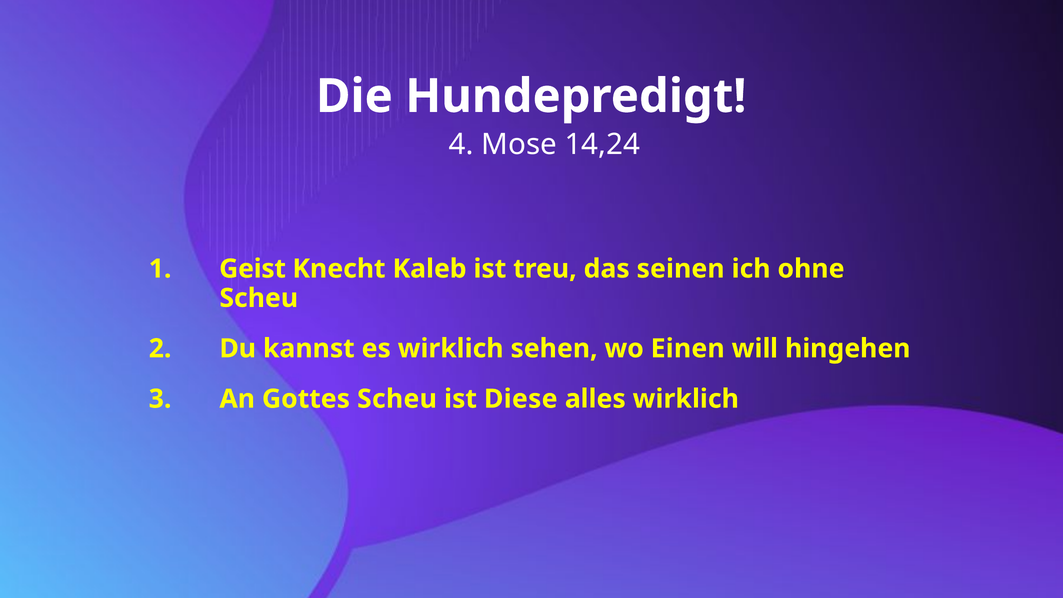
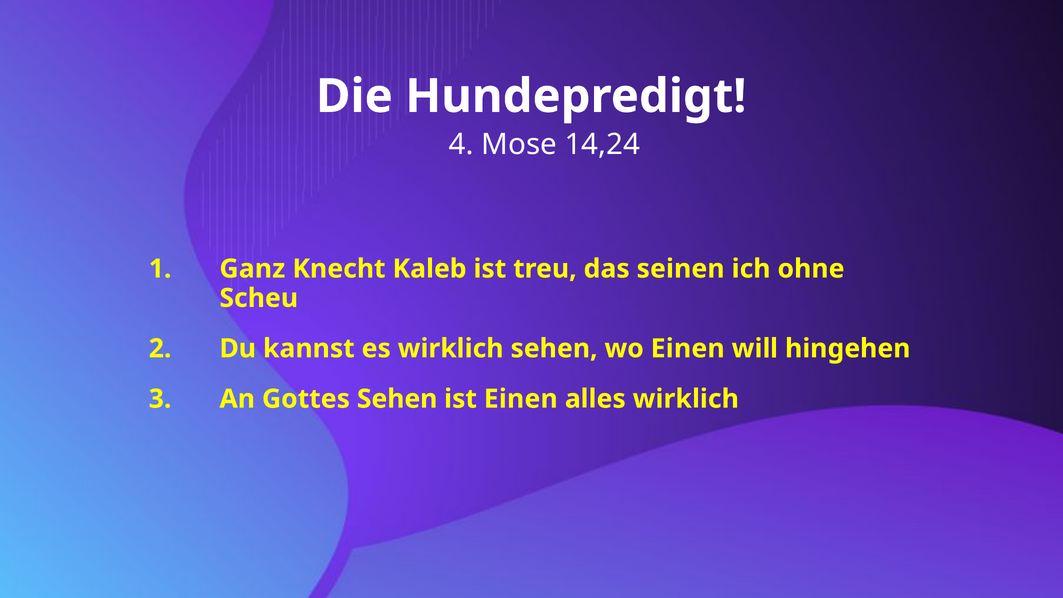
Geist: Geist -> Ganz
Gottes Scheu: Scheu -> Sehen
ist Diese: Diese -> Einen
